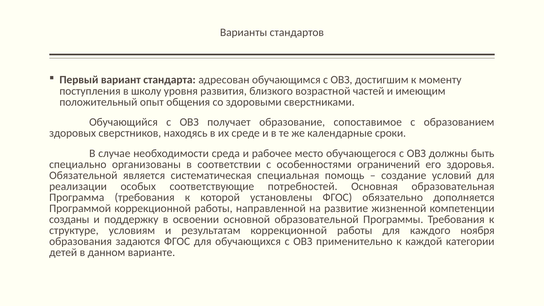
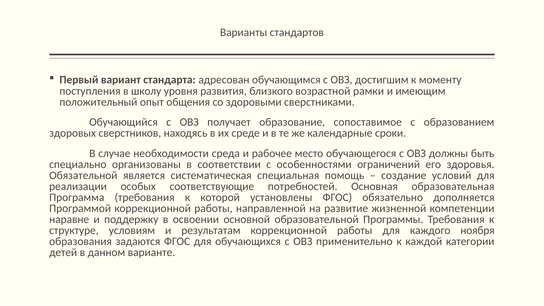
частей: частей -> рамки
созданы: созданы -> наравне
